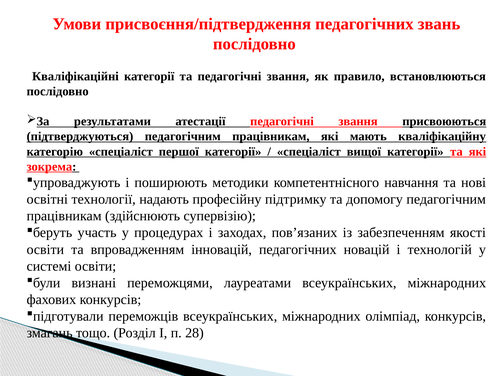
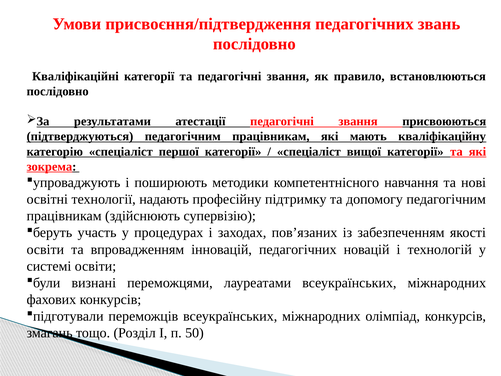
28: 28 -> 50
